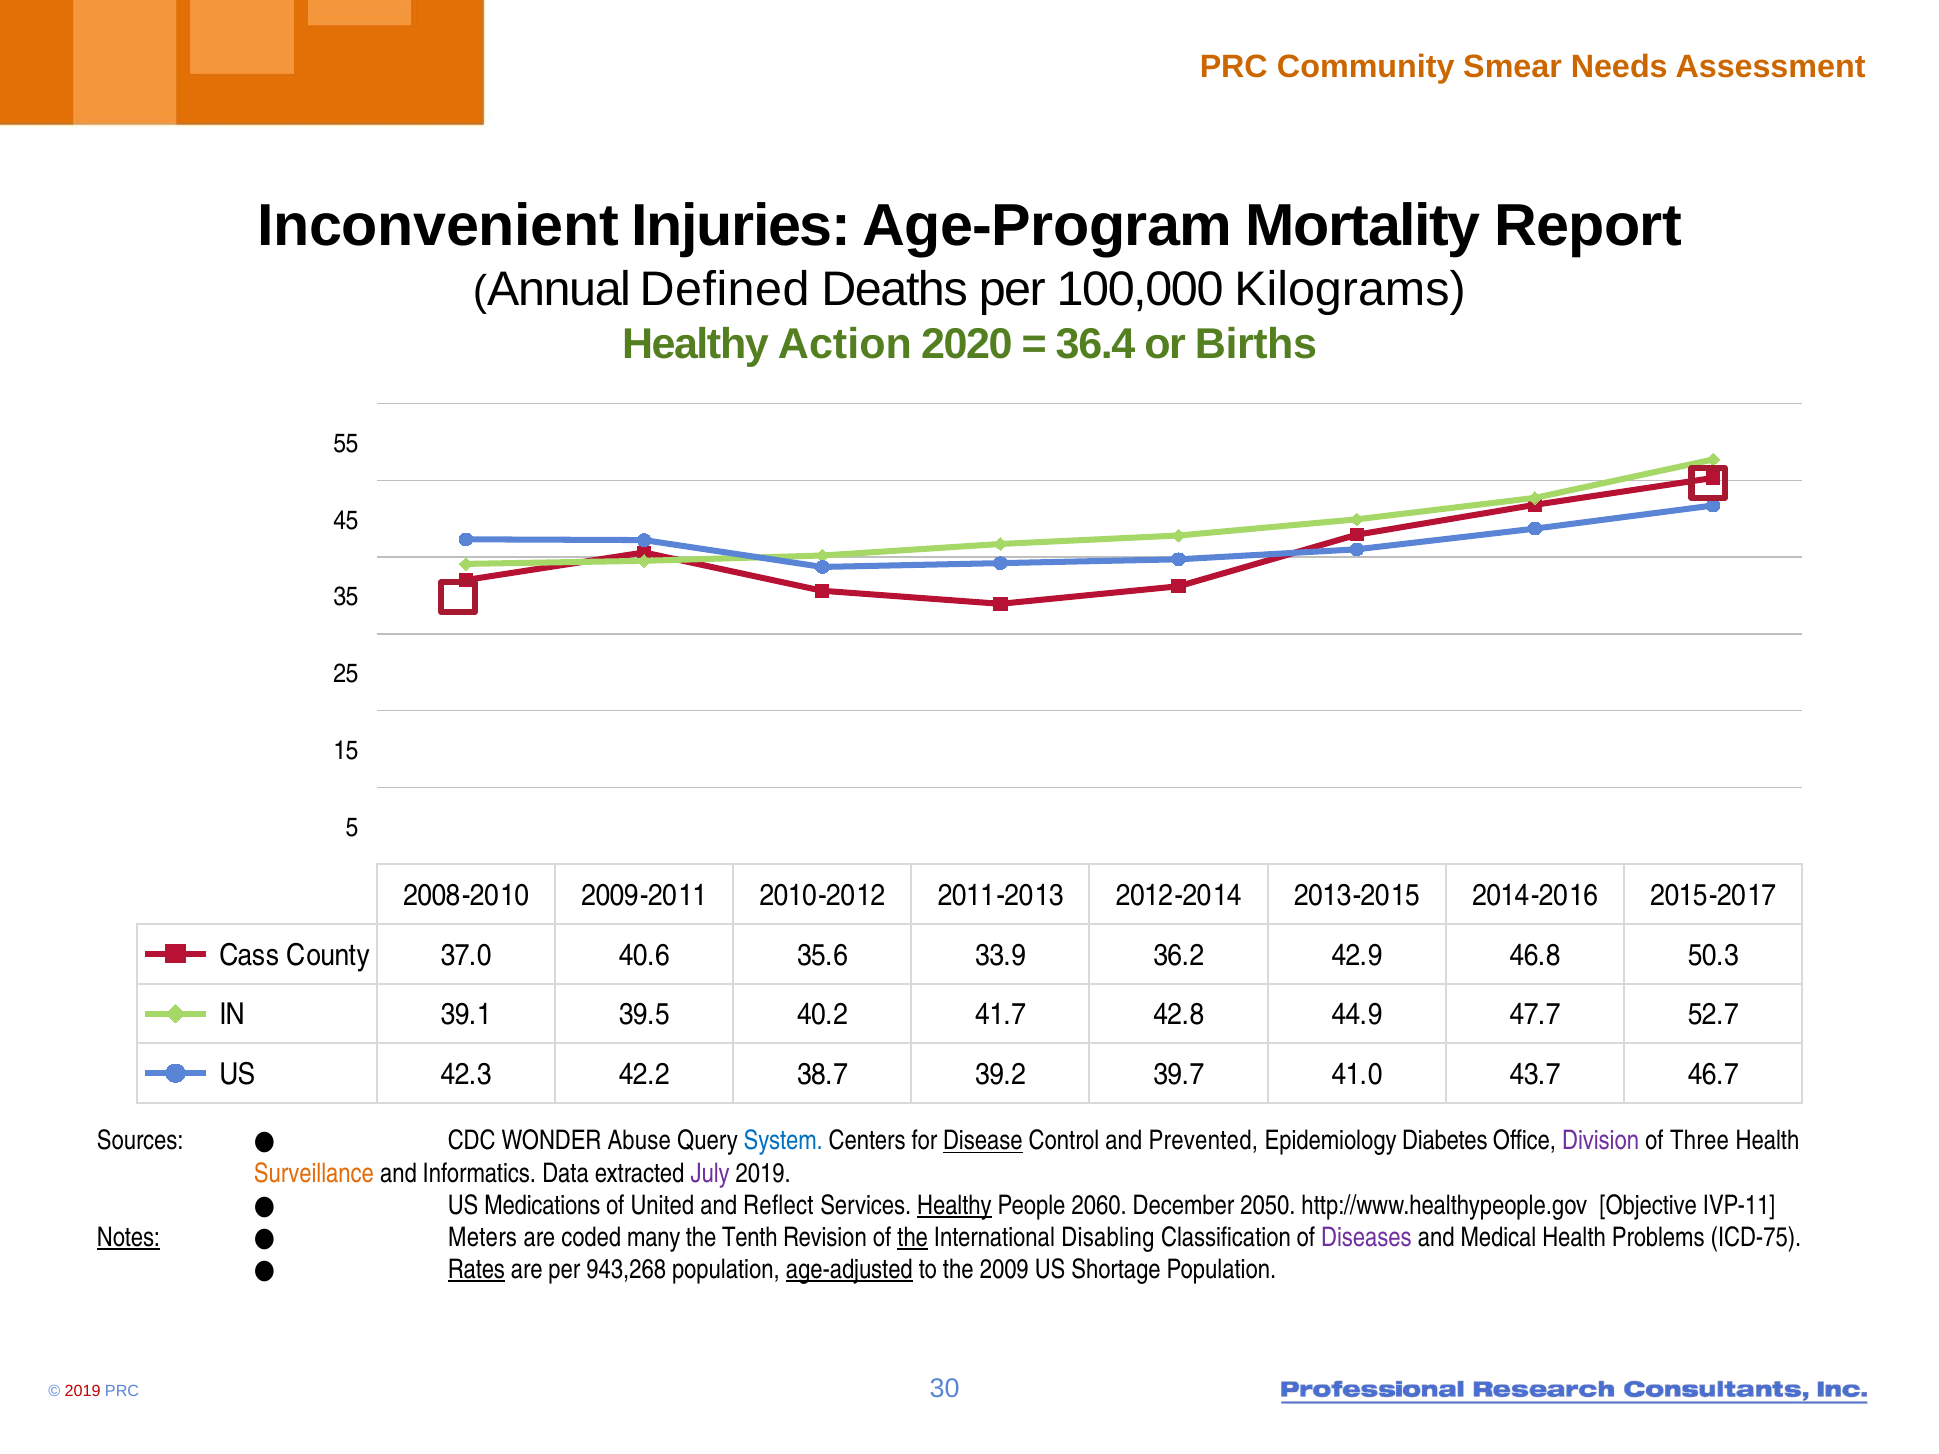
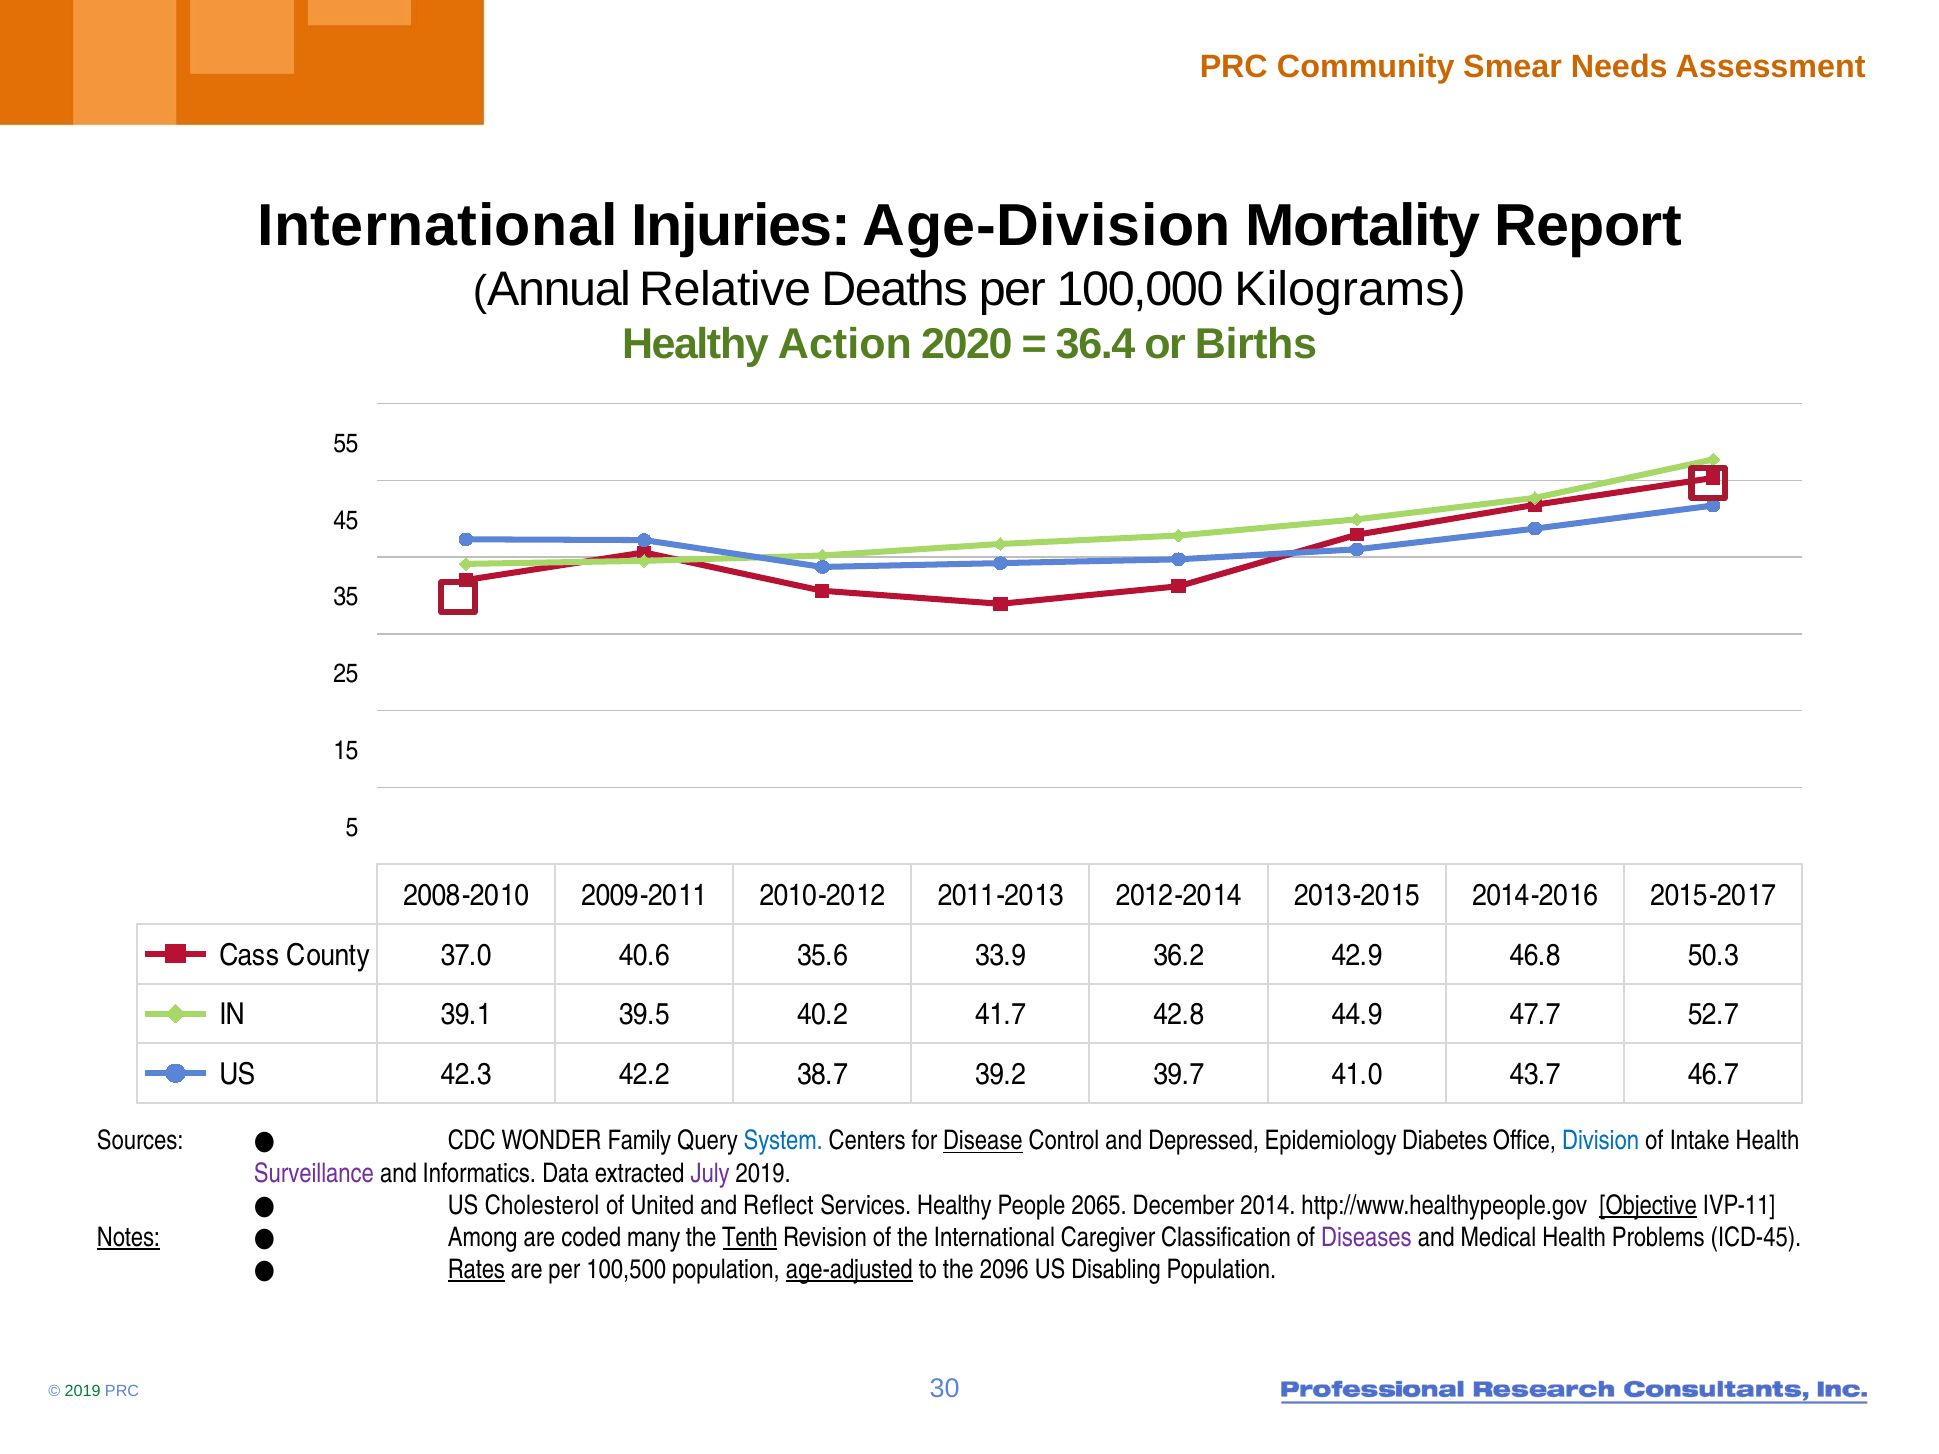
Inconvenient at (438, 226): Inconvenient -> International
Age-Program: Age-Program -> Age-Division
Defined: Defined -> Relative
Abuse: Abuse -> Family
Prevented: Prevented -> Depressed
Division colour: purple -> blue
Three: Three -> Intake
Surveillance colour: orange -> purple
Medications: Medications -> Cholesterol
Healthy at (954, 1206) underline: present -> none
2060: 2060 -> 2065
2050: 2050 -> 2014
Objective underline: none -> present
Meters: Meters -> Among
Tenth underline: none -> present
the at (913, 1238) underline: present -> none
Disabling: Disabling -> Caregiver
ICD-75: ICD-75 -> ICD-45
943,268: 943,268 -> 100,500
2009: 2009 -> 2096
Shortage: Shortage -> Disabling
2019 at (83, 1391) colour: red -> green
